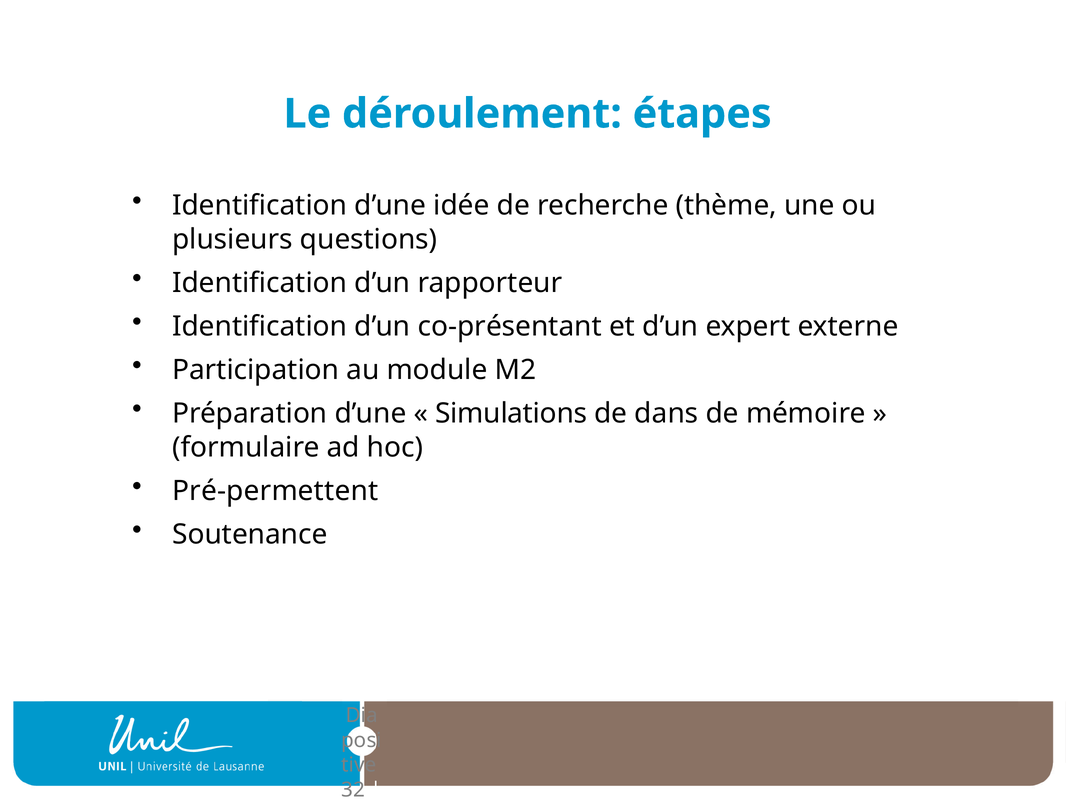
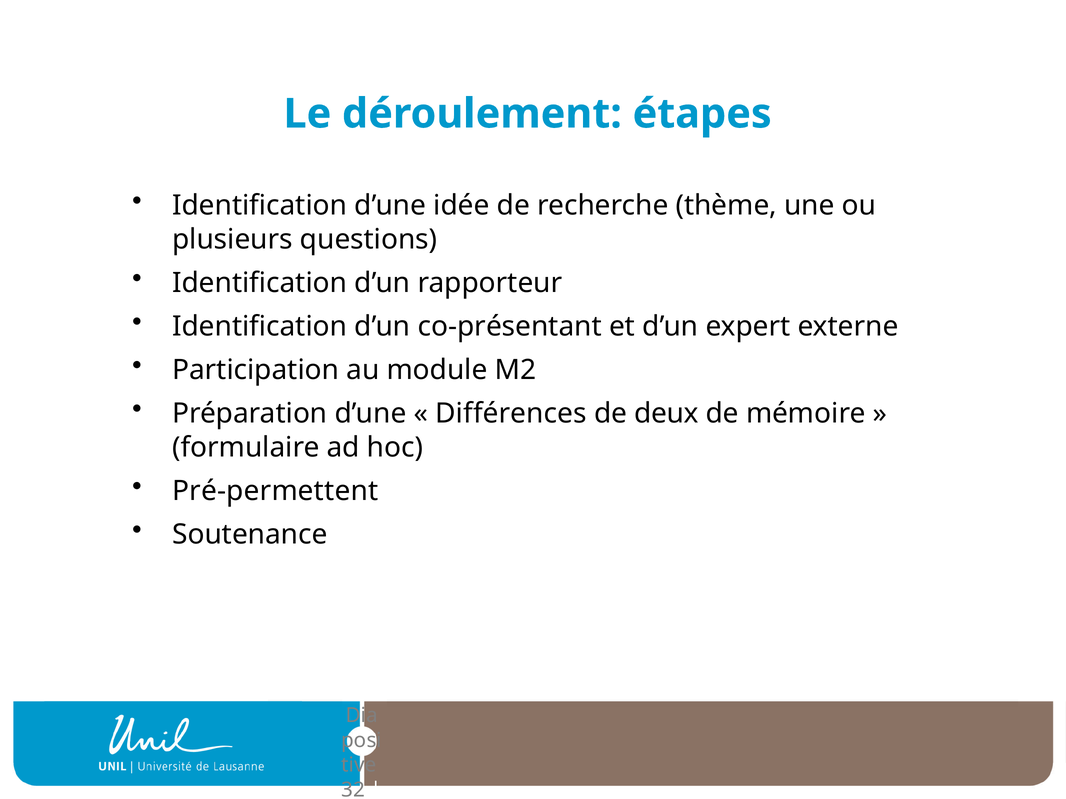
Simulations: Simulations -> Différences
dans: dans -> deux
